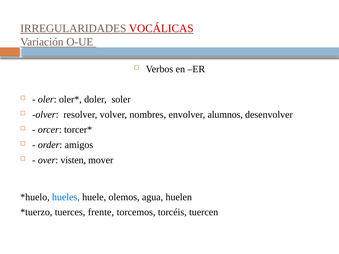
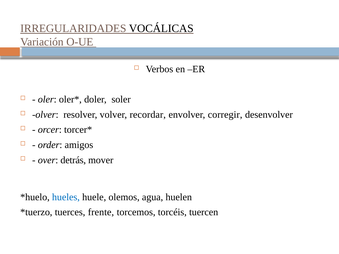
VOCÁLICAS colour: red -> black
nombres: nombres -> recordar
alumnos: alumnos -> corregir
visten: visten -> detrás
